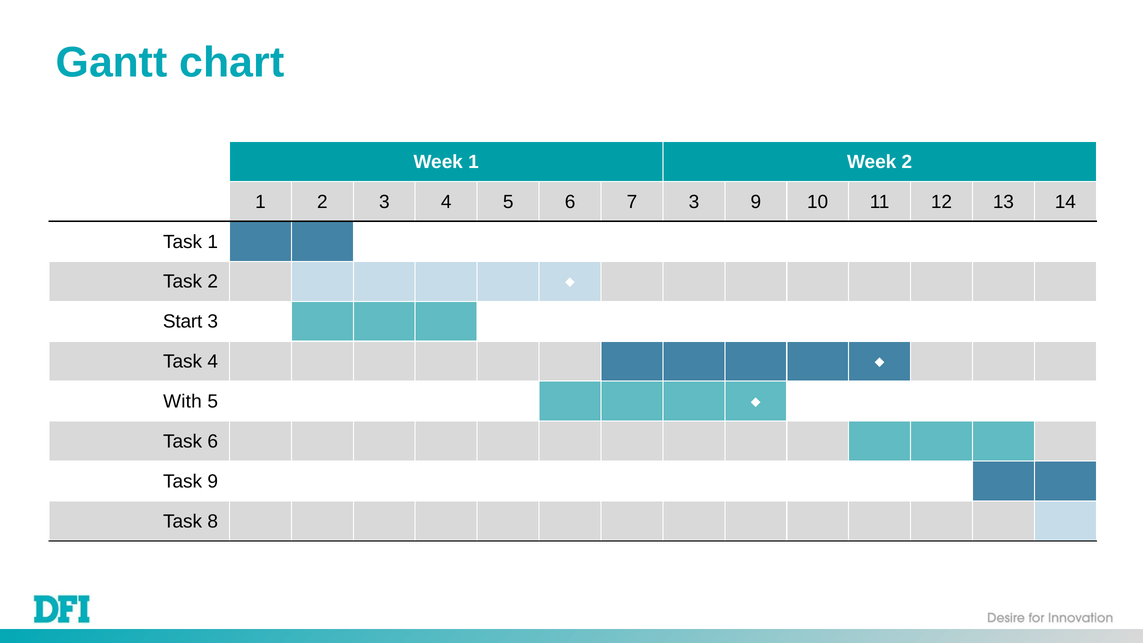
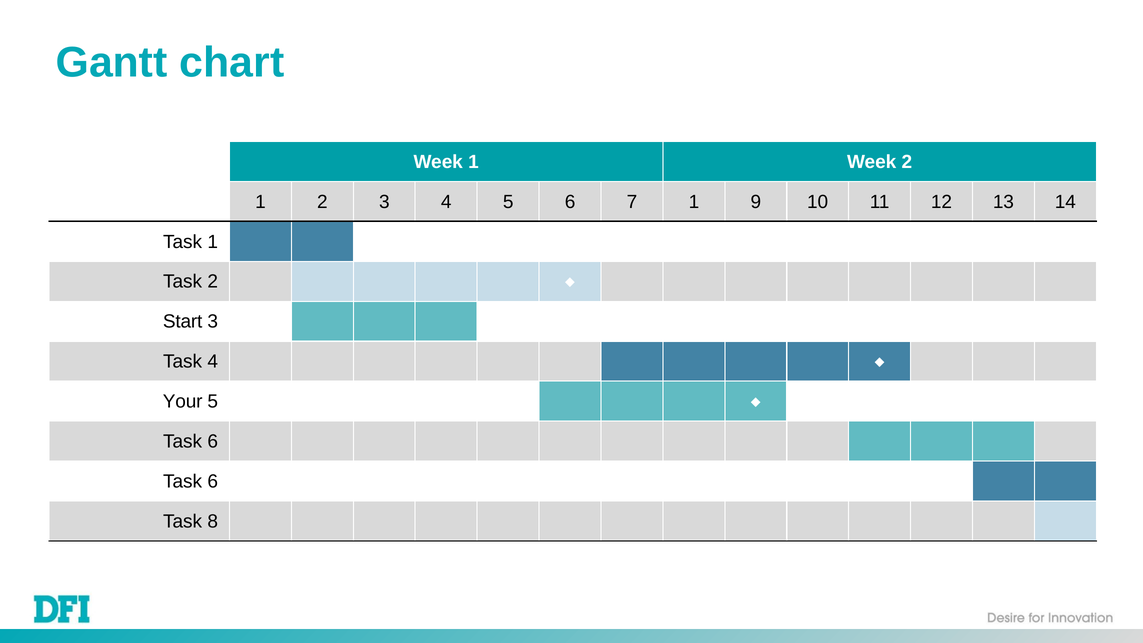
7 3: 3 -> 1
With: With -> Your
9 at (213, 481): 9 -> 6
